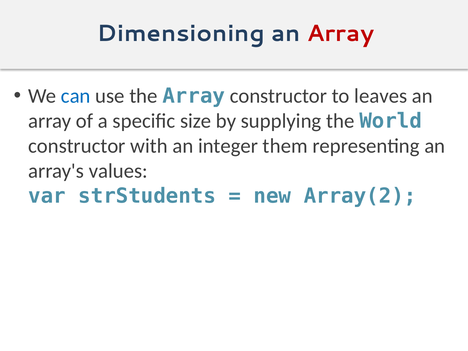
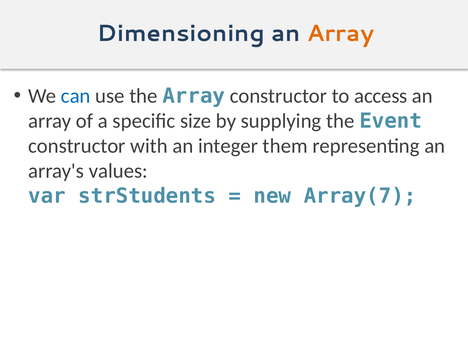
Array at (340, 34) colour: red -> orange
leaves: leaves -> access
World: World -> Event
Array(2: Array(2 -> Array(7
